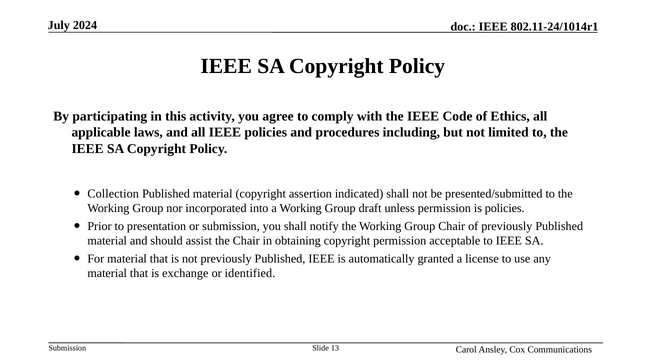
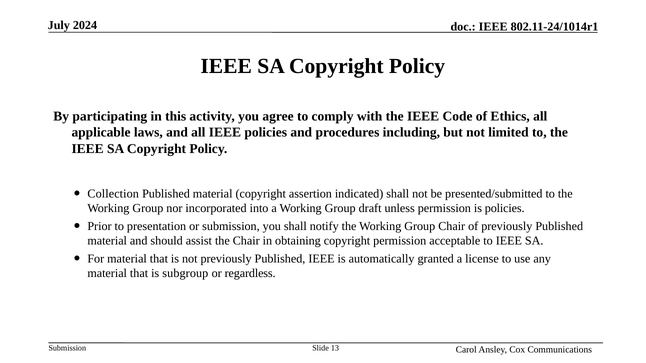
exchange: exchange -> subgroup
identified: identified -> regardless
